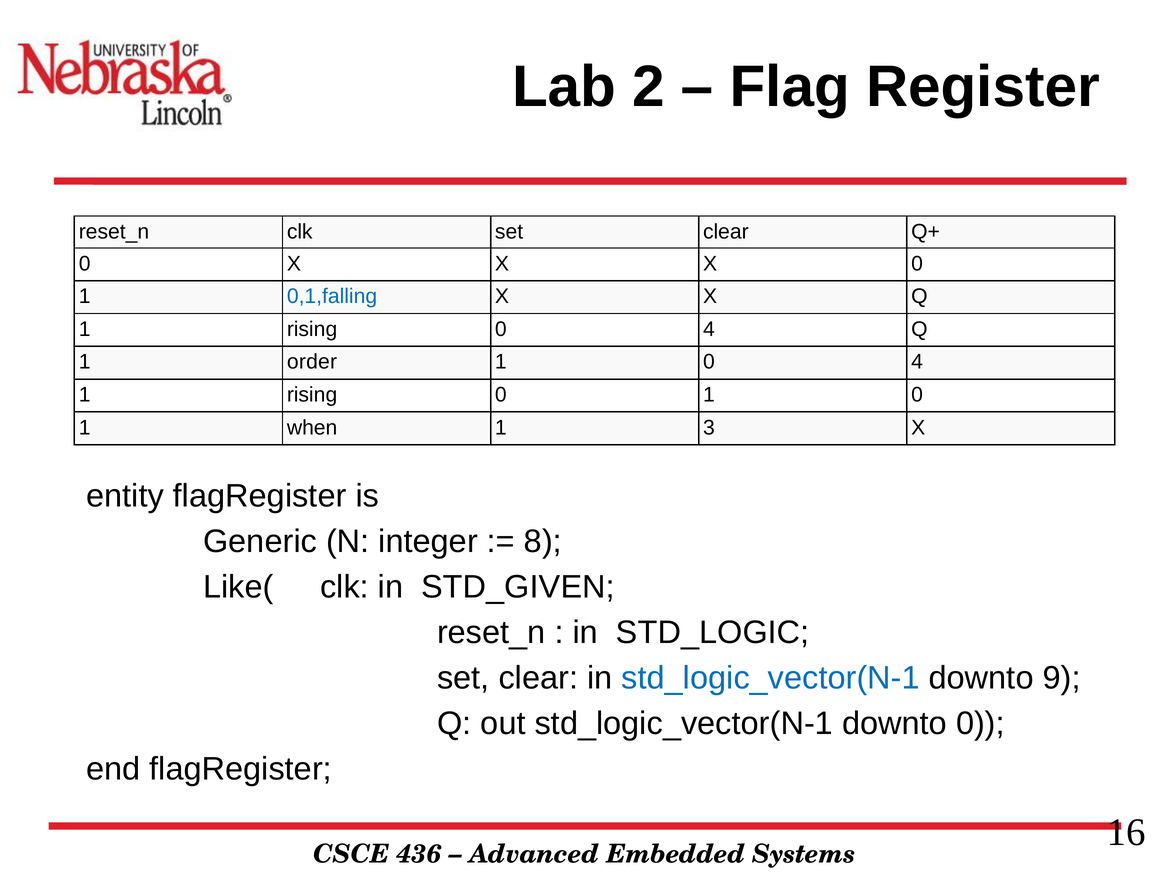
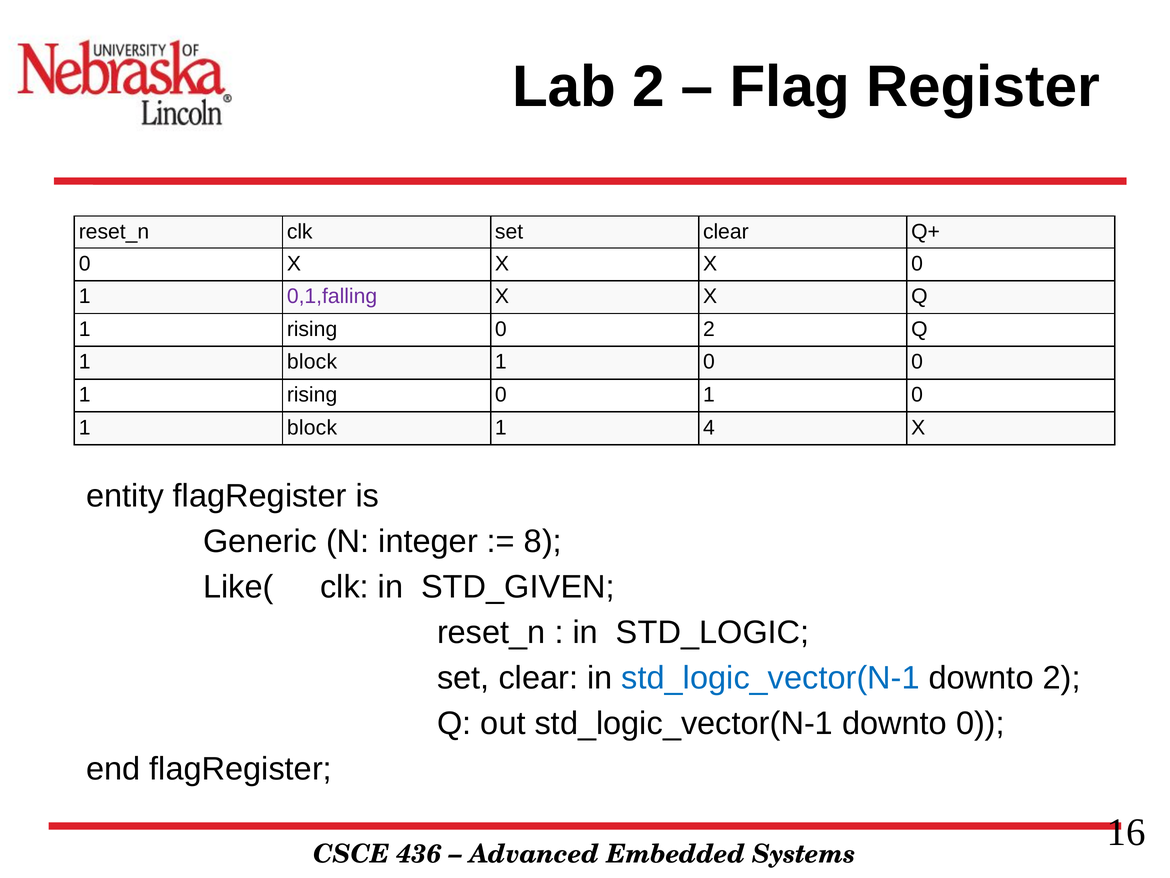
0,1,falling colour: blue -> purple
rising 0 4: 4 -> 2
order at (312, 362): order -> block
1 0 4: 4 -> 0
when at (312, 427): when -> block
3: 3 -> 4
downto 9: 9 -> 2
